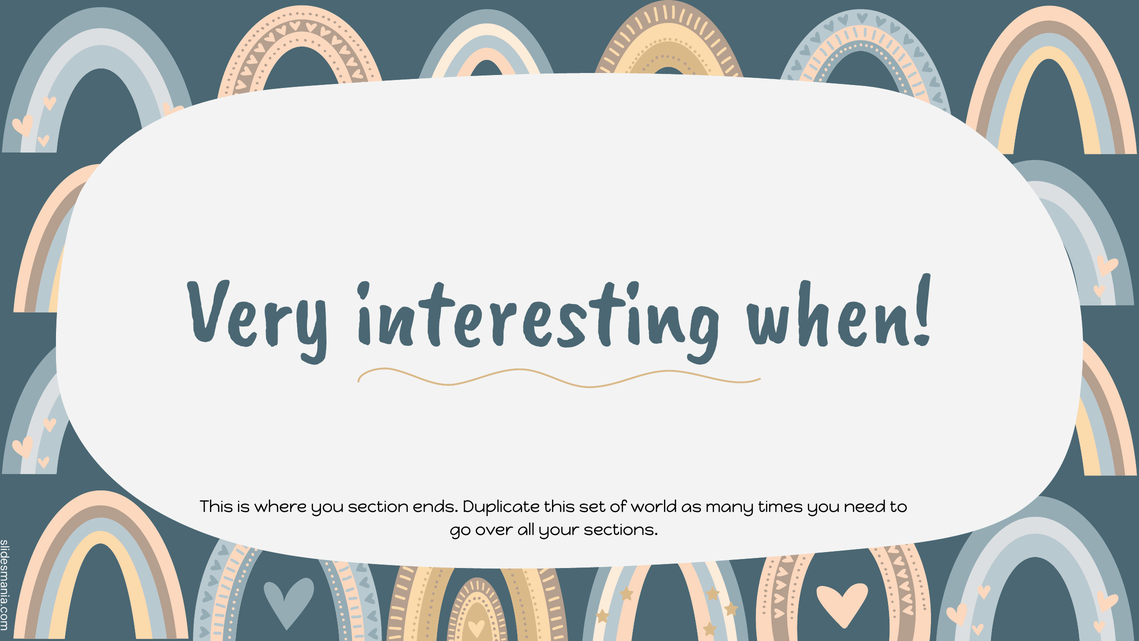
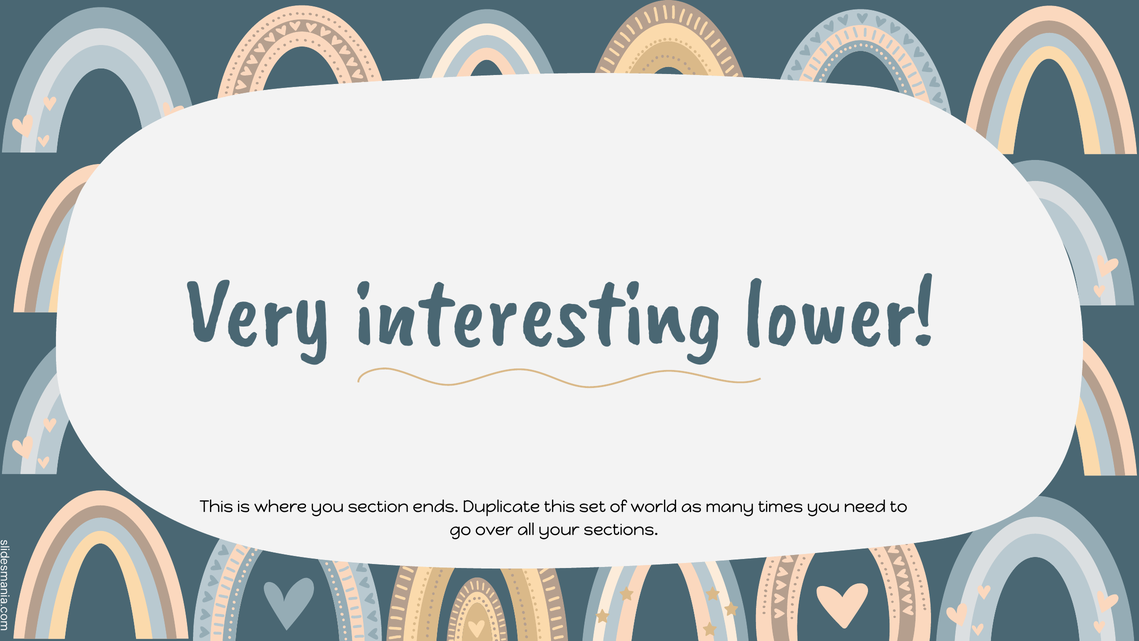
when: when -> lower
